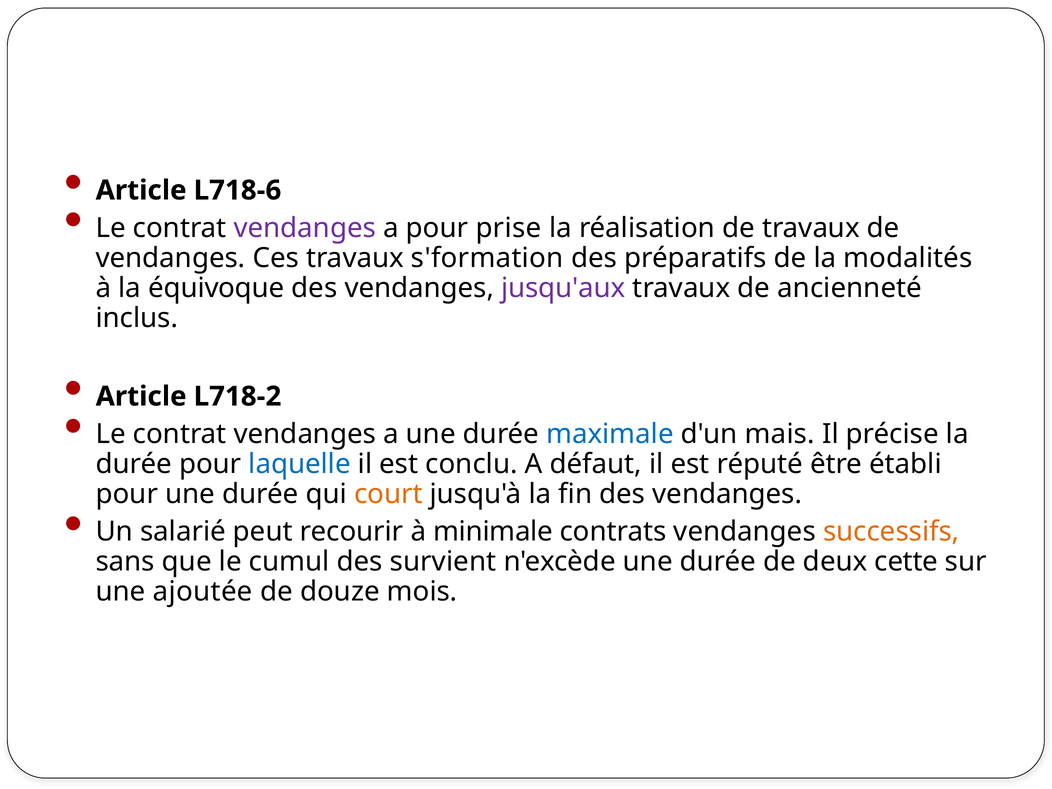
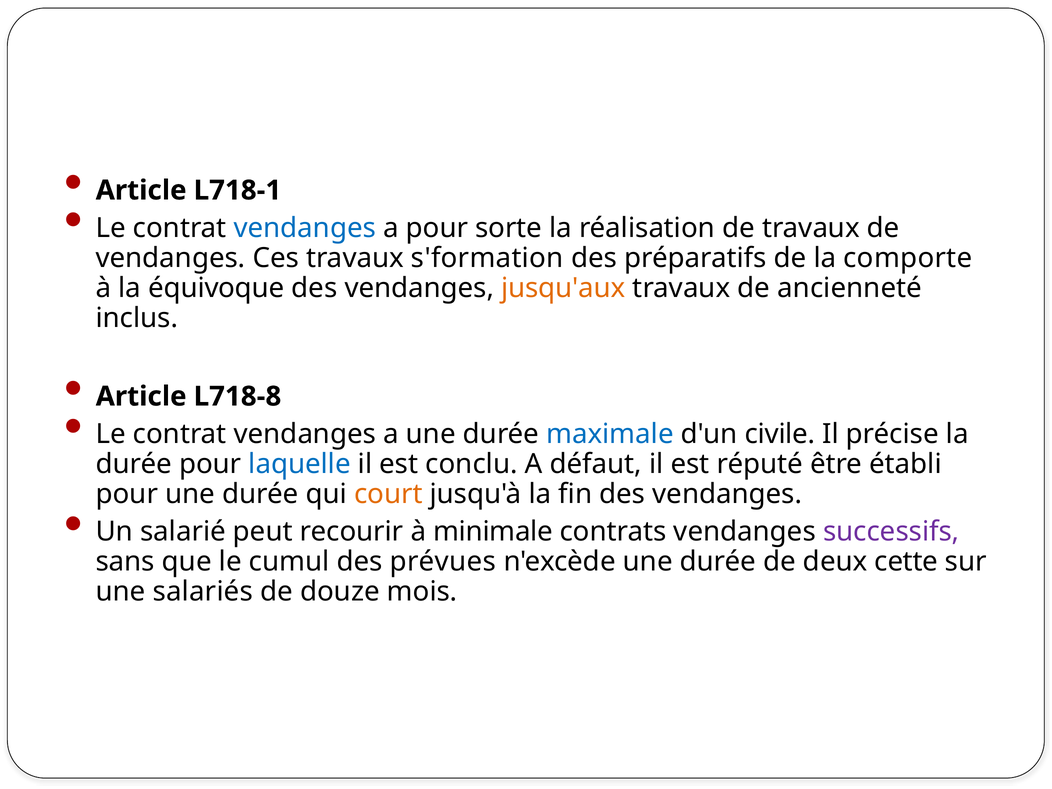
L718-6: L718-6 -> L718-1
vendanges at (305, 228) colour: purple -> blue
prise: prise -> sorte
modalités: modalités -> comporte
jusqu'aux colour: purple -> orange
L718-2: L718-2 -> L718-8
mais: mais -> civile
successifs colour: orange -> purple
survient: survient -> prévues
ajoutée: ajoutée -> salariés
